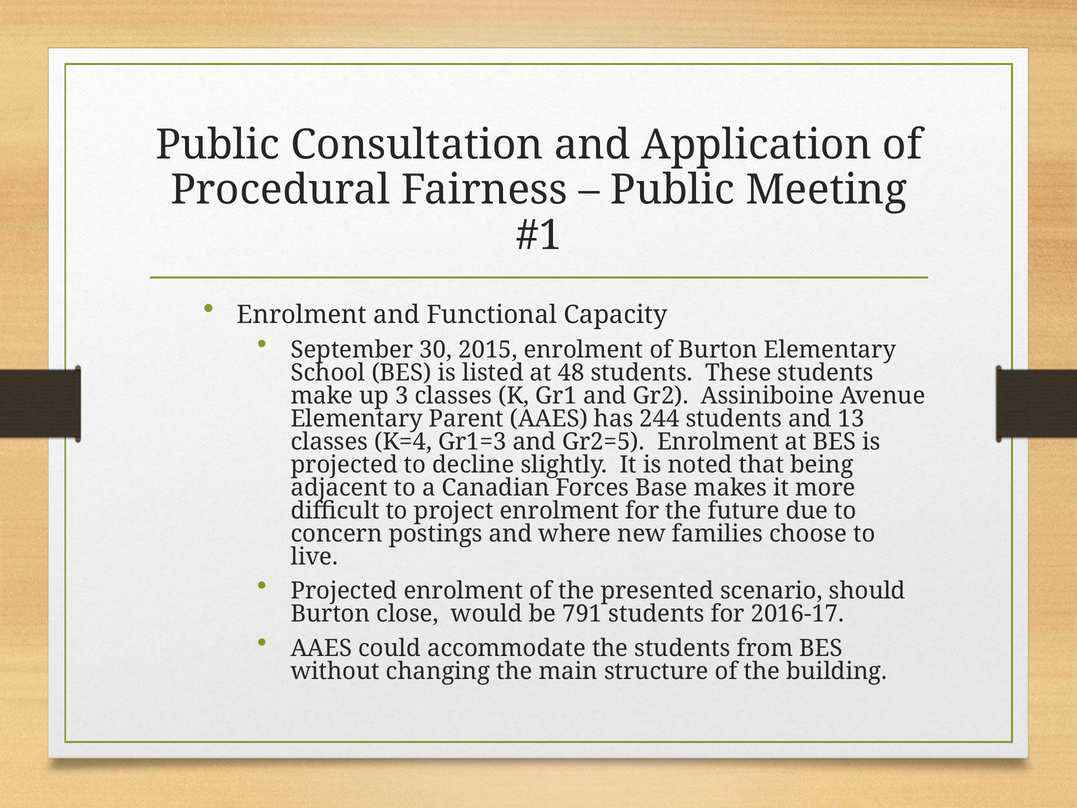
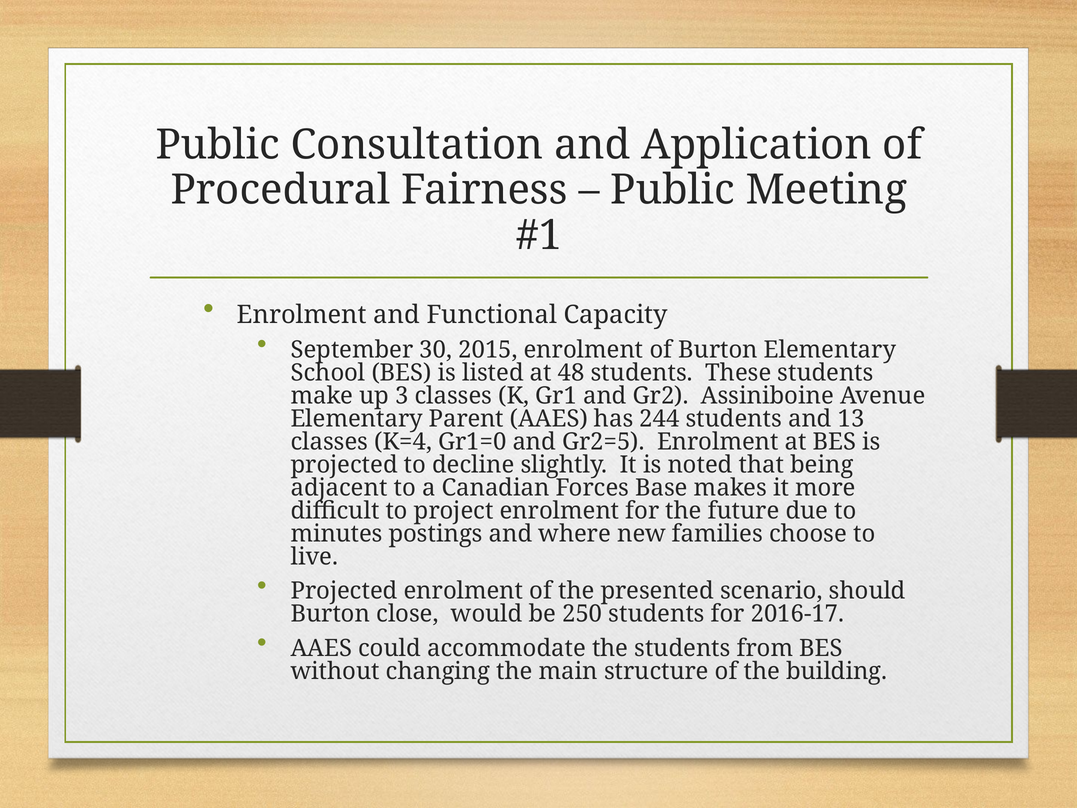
Gr1=3: Gr1=3 -> Gr1=0
concern: concern -> minutes
791: 791 -> 250
